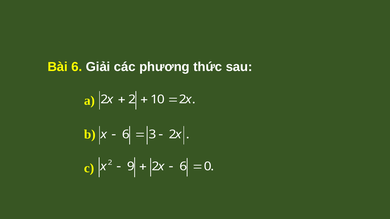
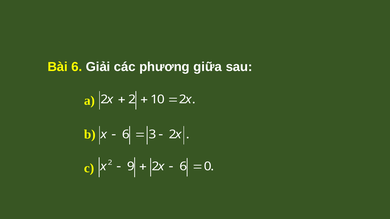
thức: thức -> giữa
